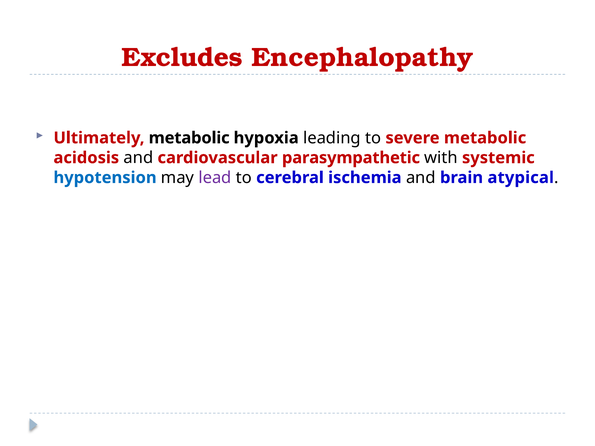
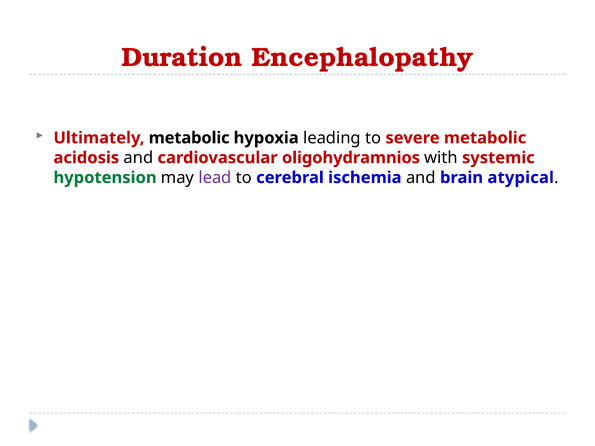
Excludes: Excludes -> Duration
parasympathetic: parasympathetic -> oligohydramnios
hypotension colour: blue -> green
